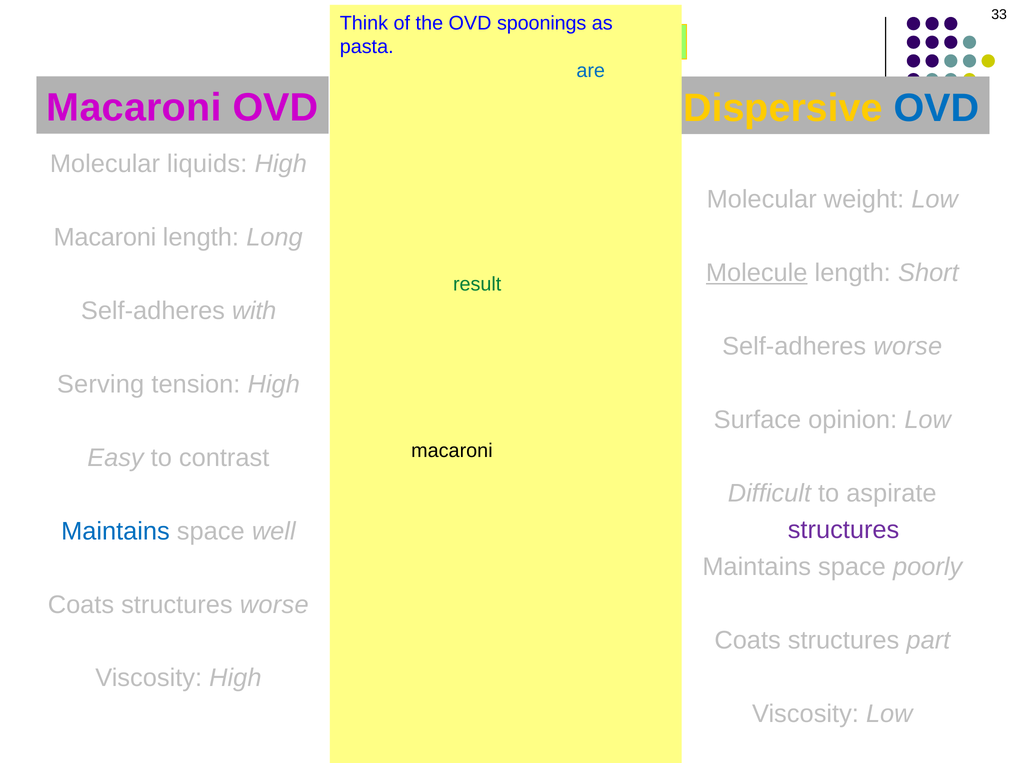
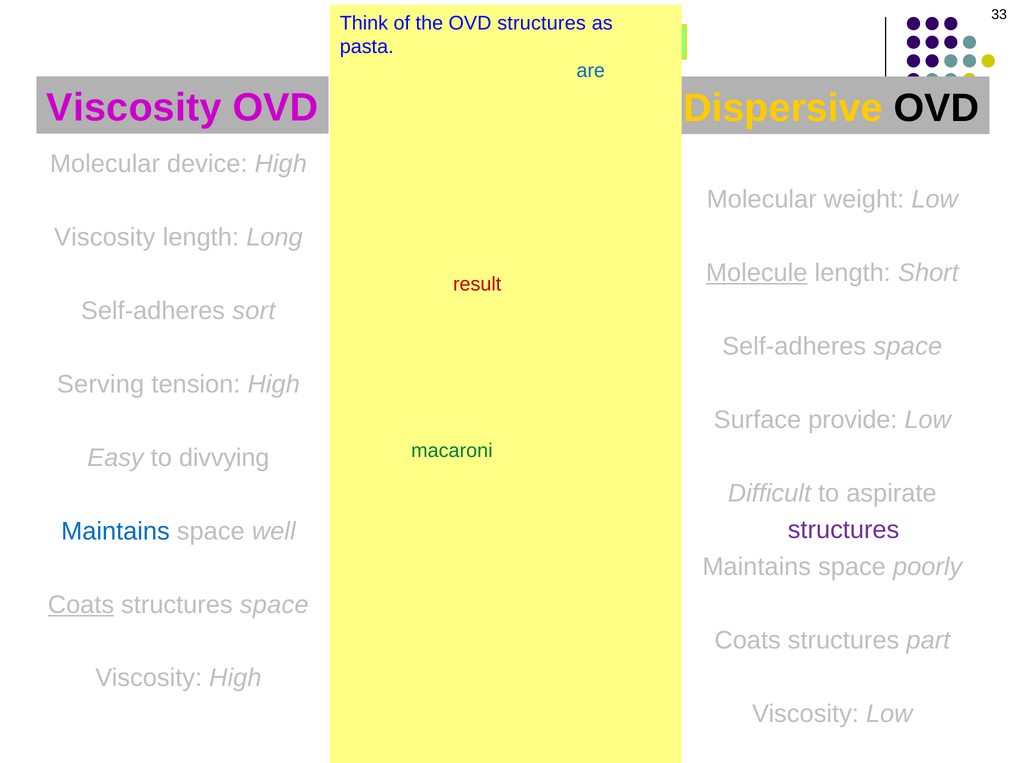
OVD spoonings: spoonings -> structures
Macaroni at (134, 108): Macaroni -> Viscosity
OVD at (936, 108) colour: blue -> black
liquids: liquids -> device
Macaroni at (105, 237): Macaroni -> Viscosity
result colour: green -> red
Self-adheres with: with -> sort
Self-adheres worse: worse -> space
opinion: opinion -> provide
macaroni at (452, 450) colour: black -> green
to contrast: contrast -> divvying
Coats at (81, 604) underline: none -> present
structures worse: worse -> space
